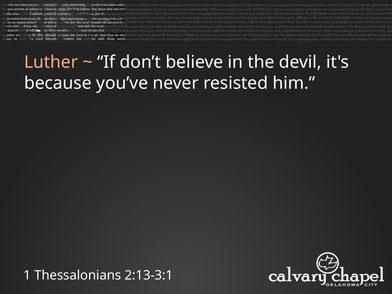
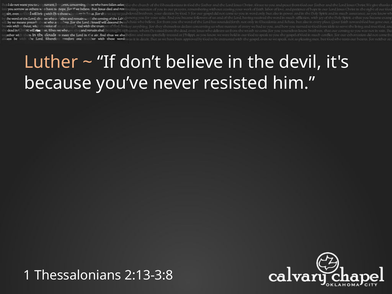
2:13-3:1: 2:13-3:1 -> 2:13-3:8
